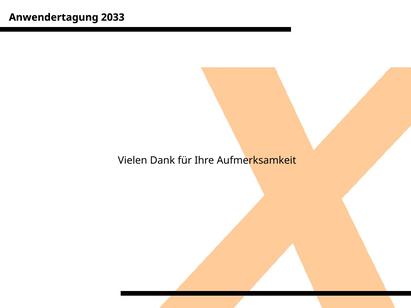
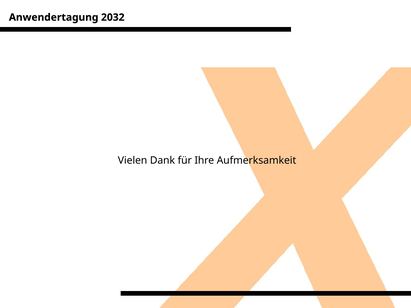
2033: 2033 -> 2032
